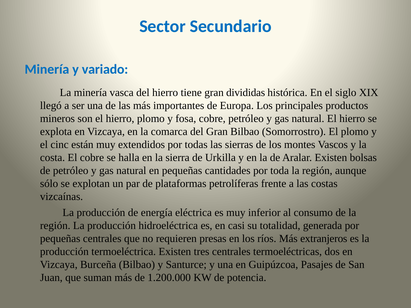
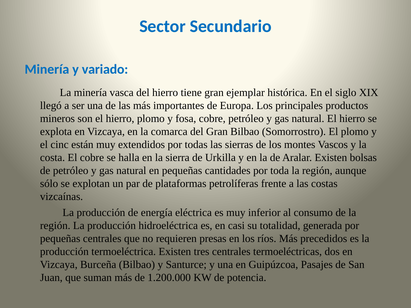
divididas: divididas -> ejemplar
extranjeros: extranjeros -> precedidos
